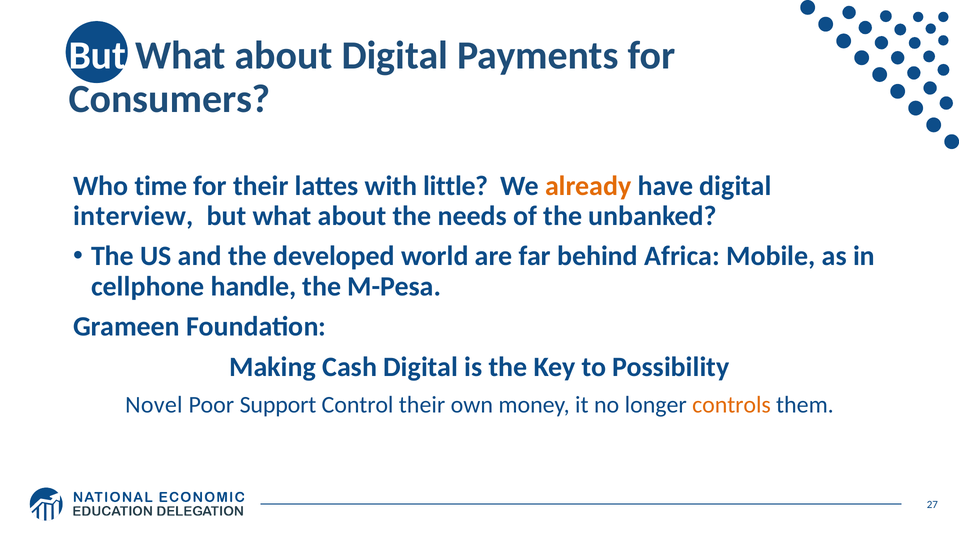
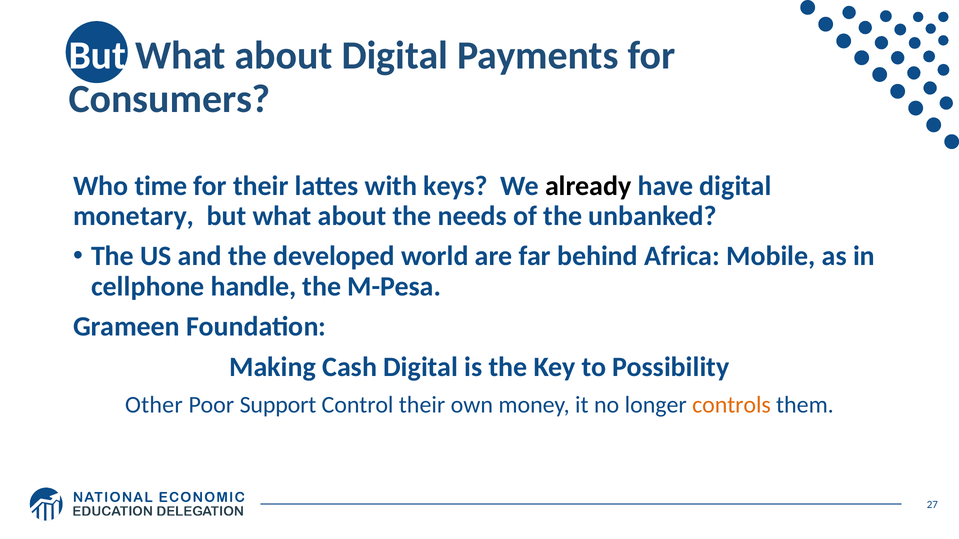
little: little -> keys
already colour: orange -> black
interview: interview -> monetary
Novel: Novel -> Other
